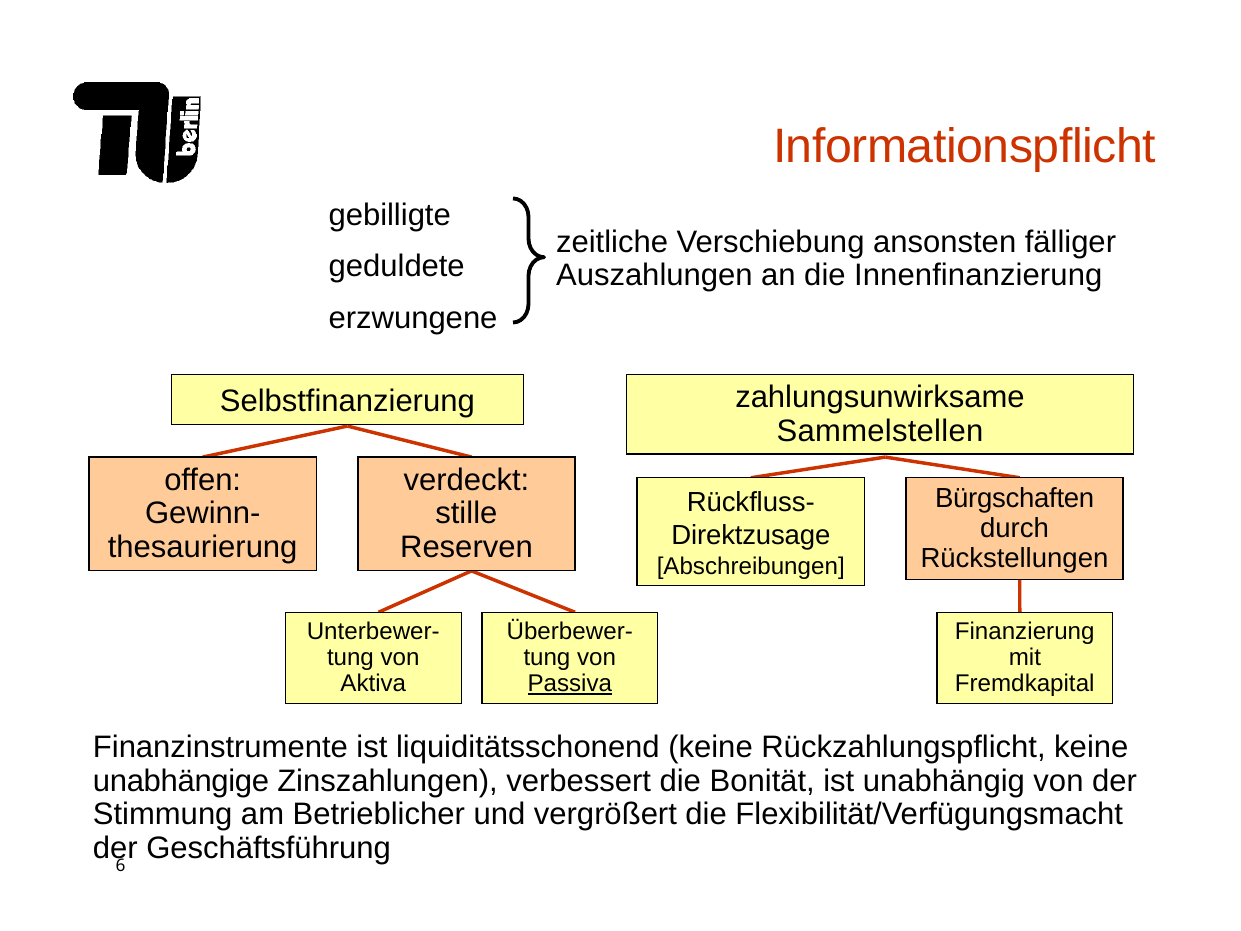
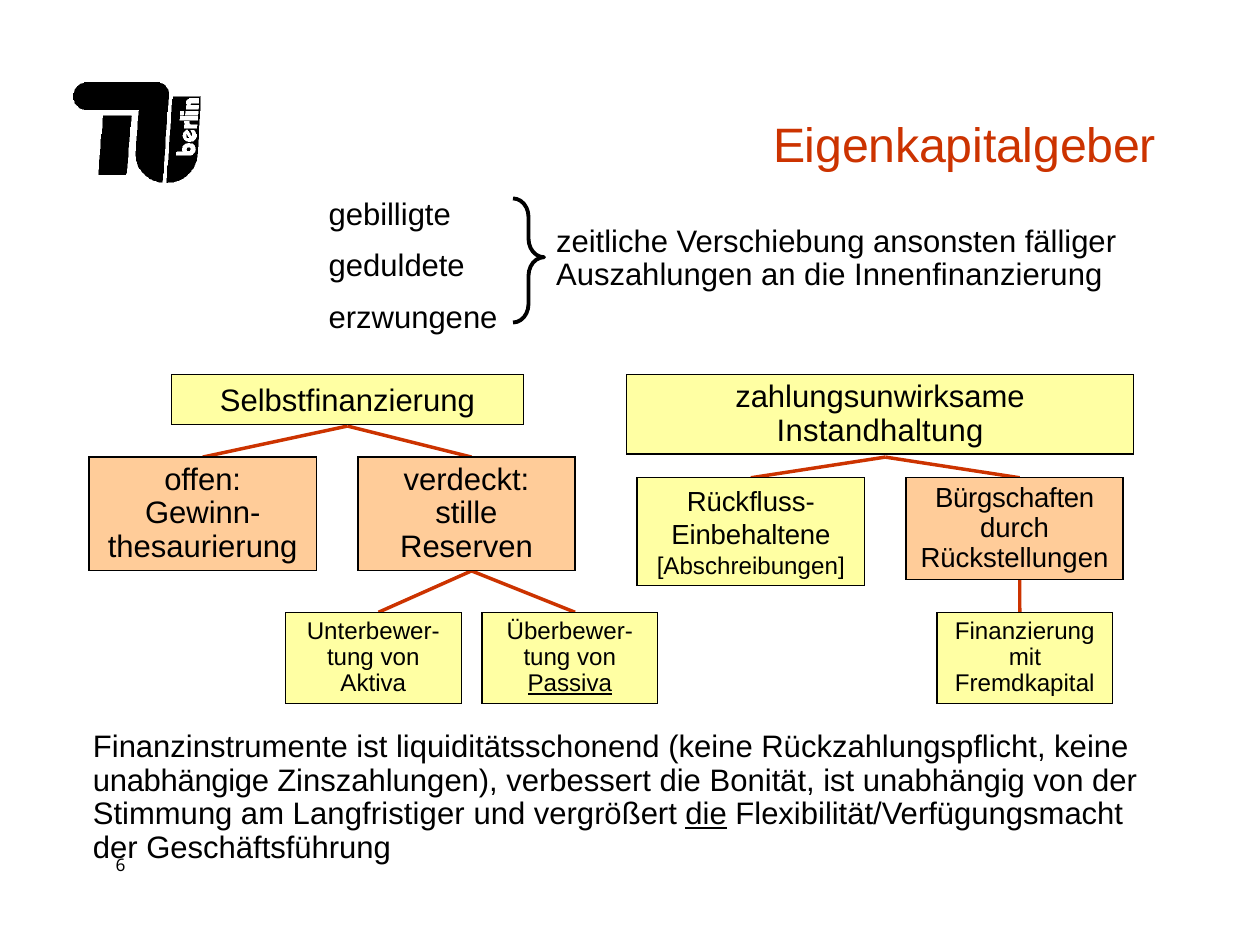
Informationspflicht: Informationspflicht -> Eigenkapitalgeber
Sammelstellen: Sammelstellen -> Instandhaltung
Direktzusage: Direktzusage -> Einbehaltene
Betrieblicher: Betrieblicher -> Langfristiger
die at (706, 814) underline: none -> present
